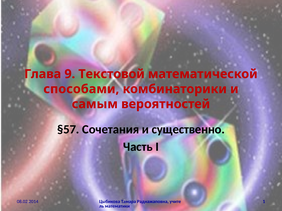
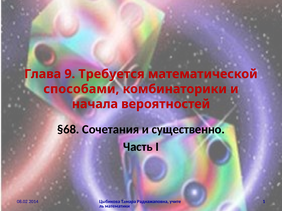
Текстовой: Текстовой -> Требуется
самым: самым -> начала
§57: §57 -> §68
